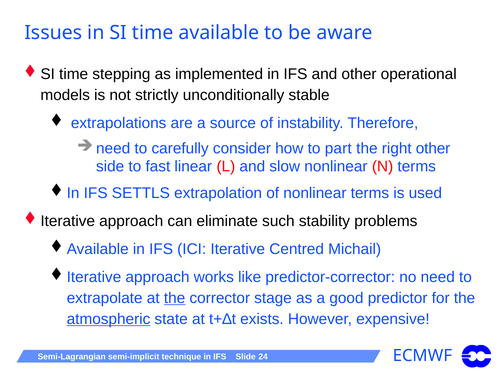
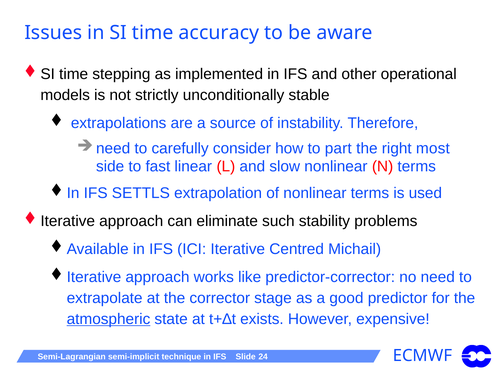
available: available -> accuracy
right other: other -> most
the at (175, 298) underline: present -> none
